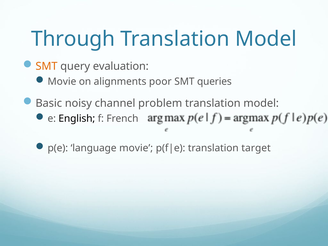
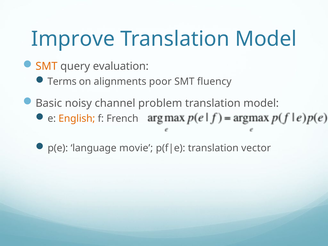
Through: Through -> Improve
Movie at (62, 82): Movie -> Terms
queries: queries -> fluency
English colour: black -> orange
target: target -> vector
